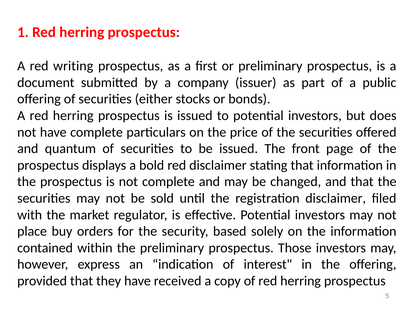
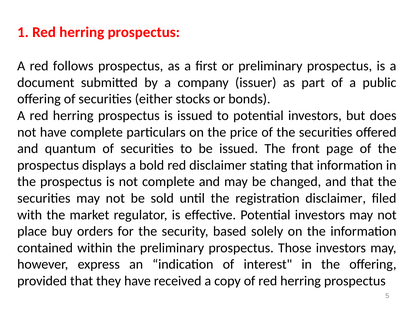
writing: writing -> follows
